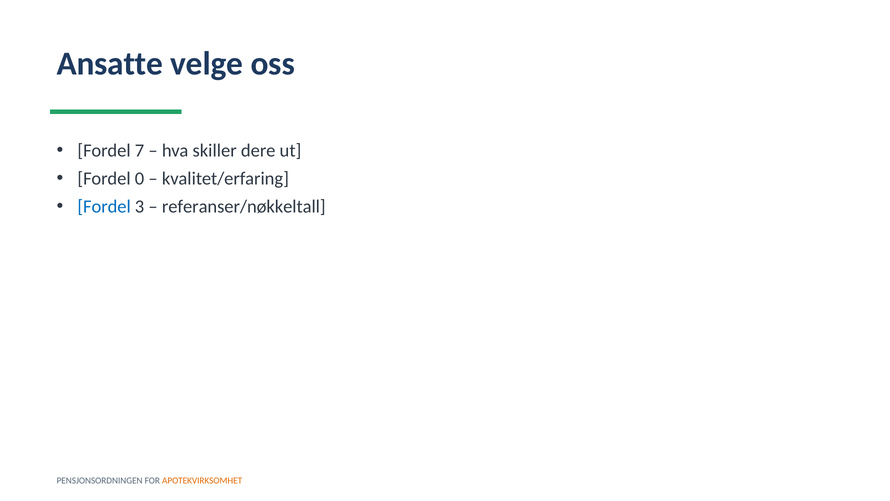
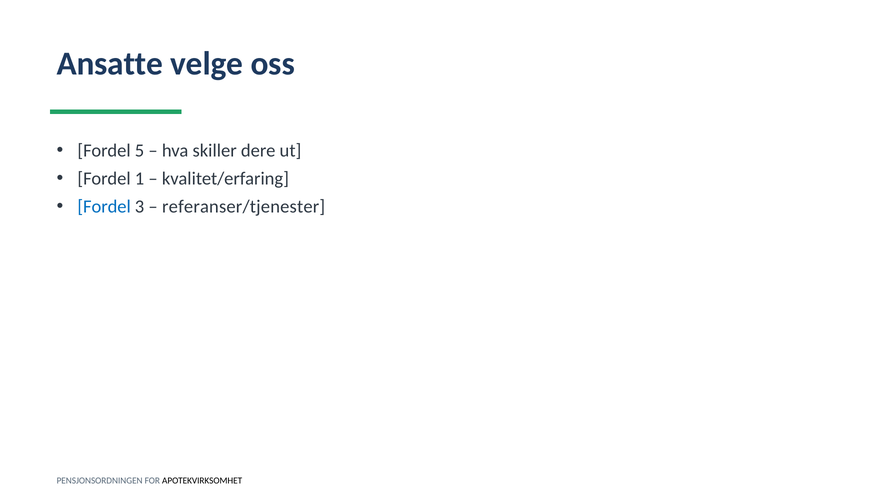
7: 7 -> 5
0: 0 -> 1
referanser/nøkkeltall: referanser/nøkkeltall -> referanser/tjenester
APOTEKVIRKSOMHET colour: orange -> black
